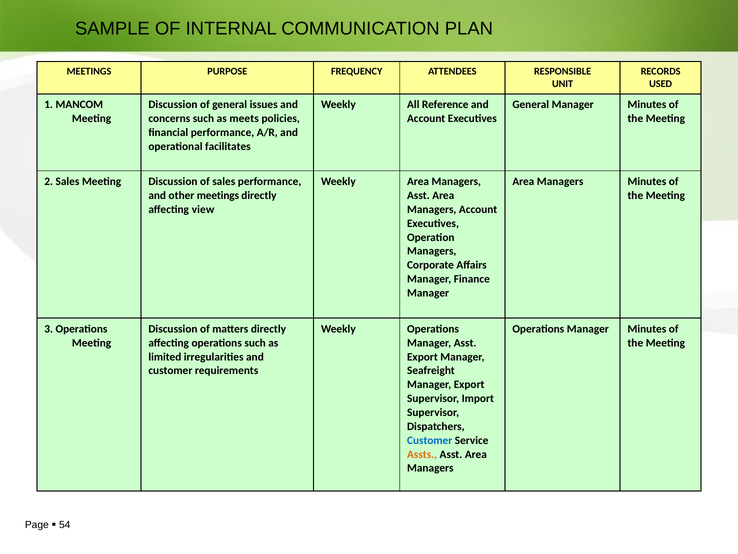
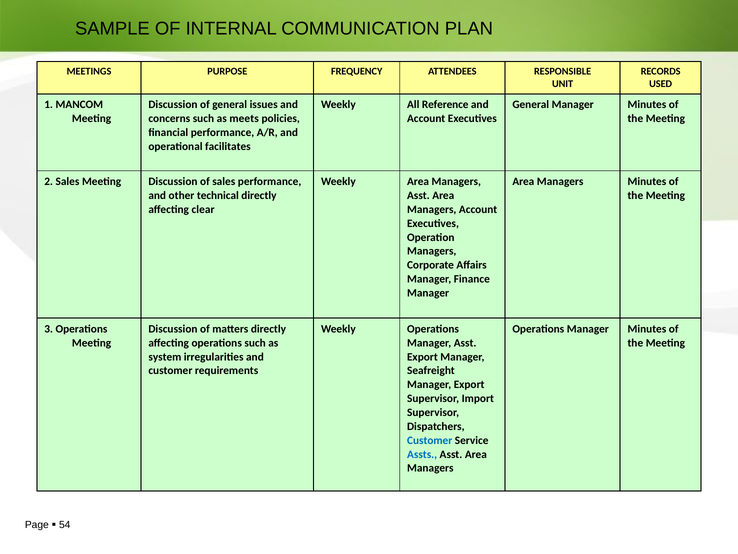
other meetings: meetings -> technical
view: view -> clear
limited: limited -> system
Assts colour: orange -> blue
